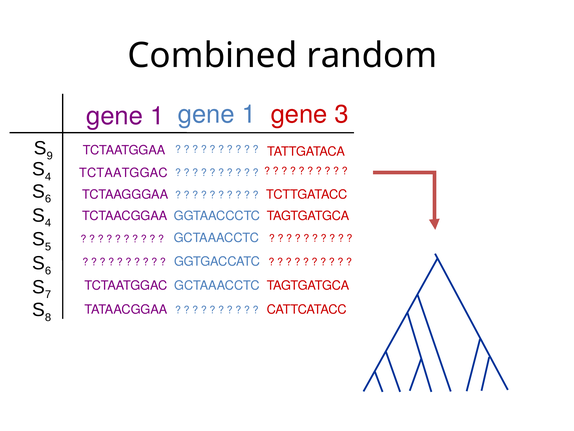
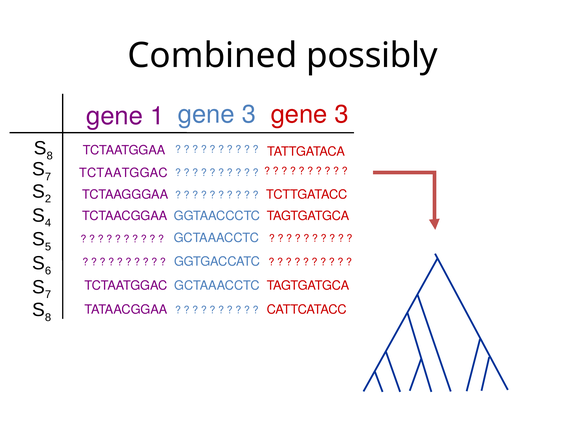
random: random -> possibly
1 at (249, 114): 1 -> 3
9 at (50, 156): 9 -> 8
4 at (48, 177): 4 -> 7
6 at (48, 199): 6 -> 2
